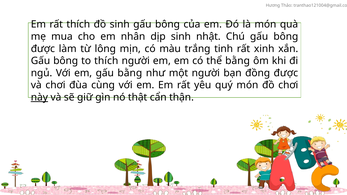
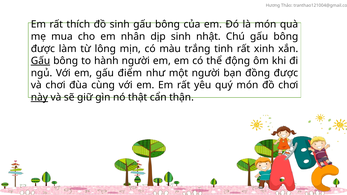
Gấu at (40, 61) underline: none -> present
to thích: thích -> hành
thể bằng: bằng -> động
gấu bằng: bằng -> điểm
